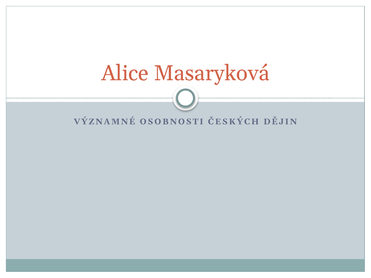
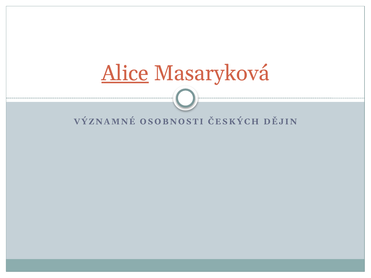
Alice underline: none -> present
